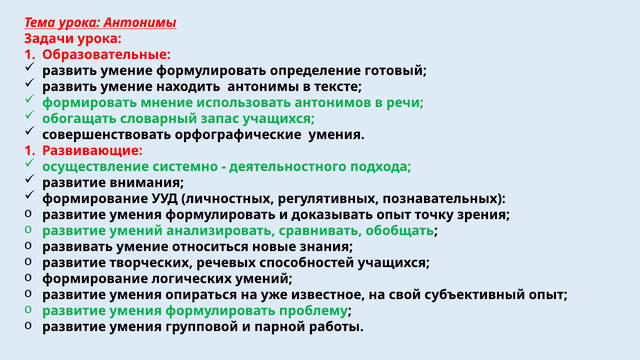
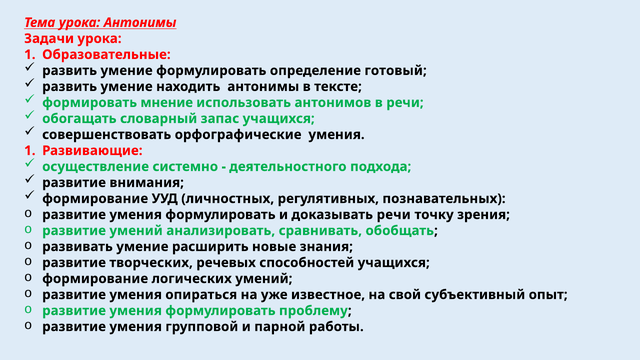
доказывать опыт: опыт -> речи
относиться: относиться -> расширить
